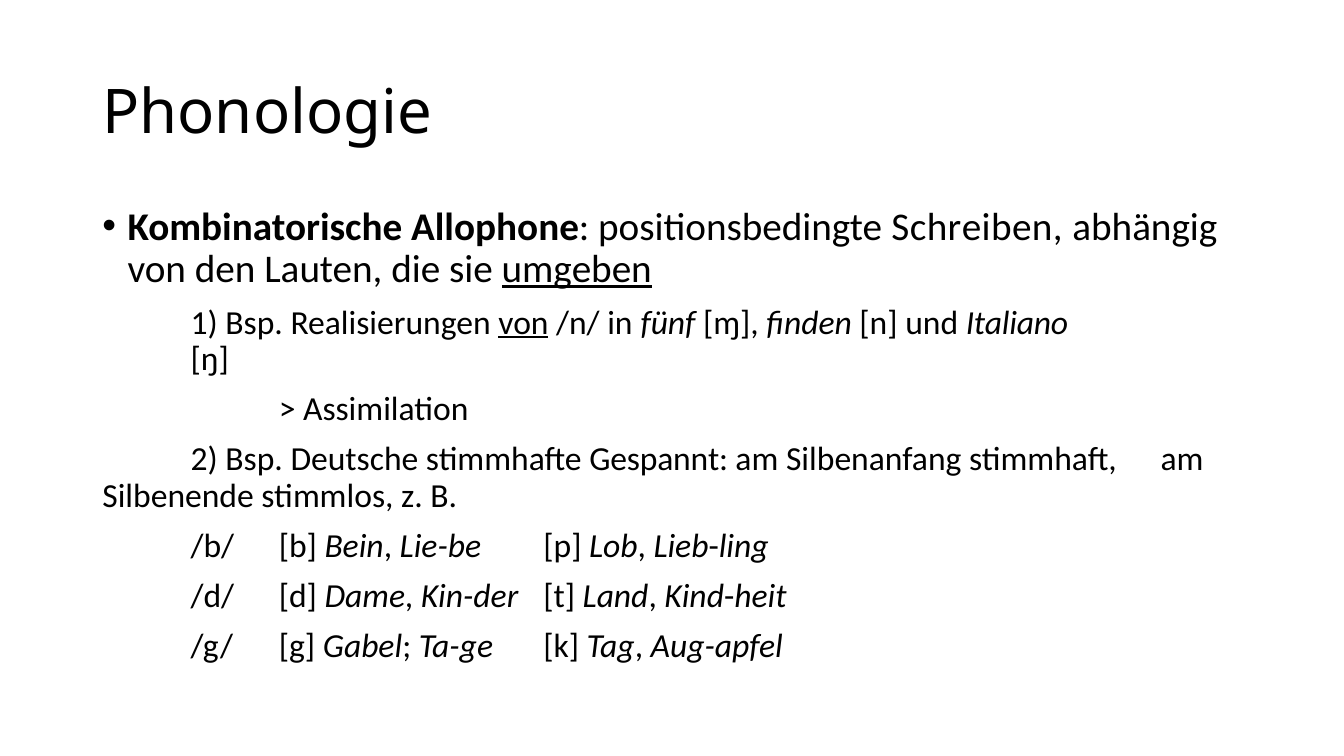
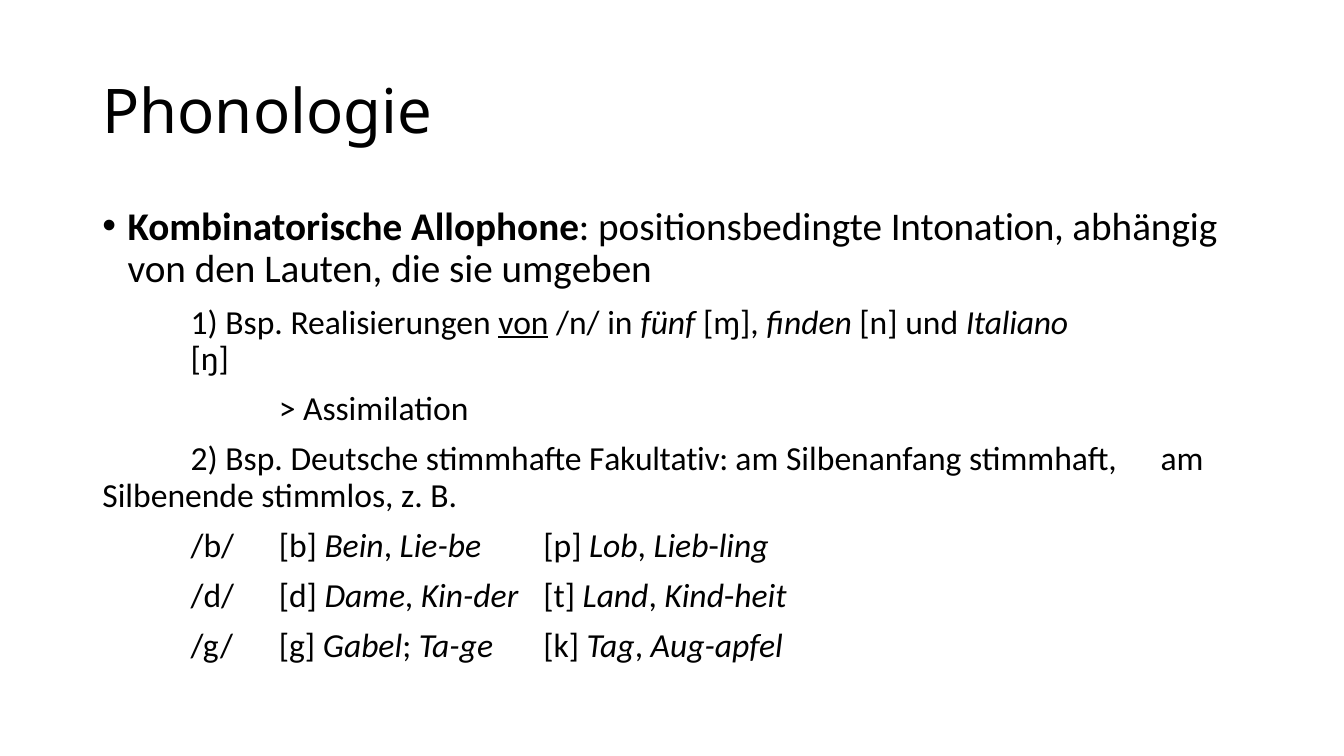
Schreiben: Schreiben -> Intonation
umgeben underline: present -> none
Gespannt: Gespannt -> Fakultativ
